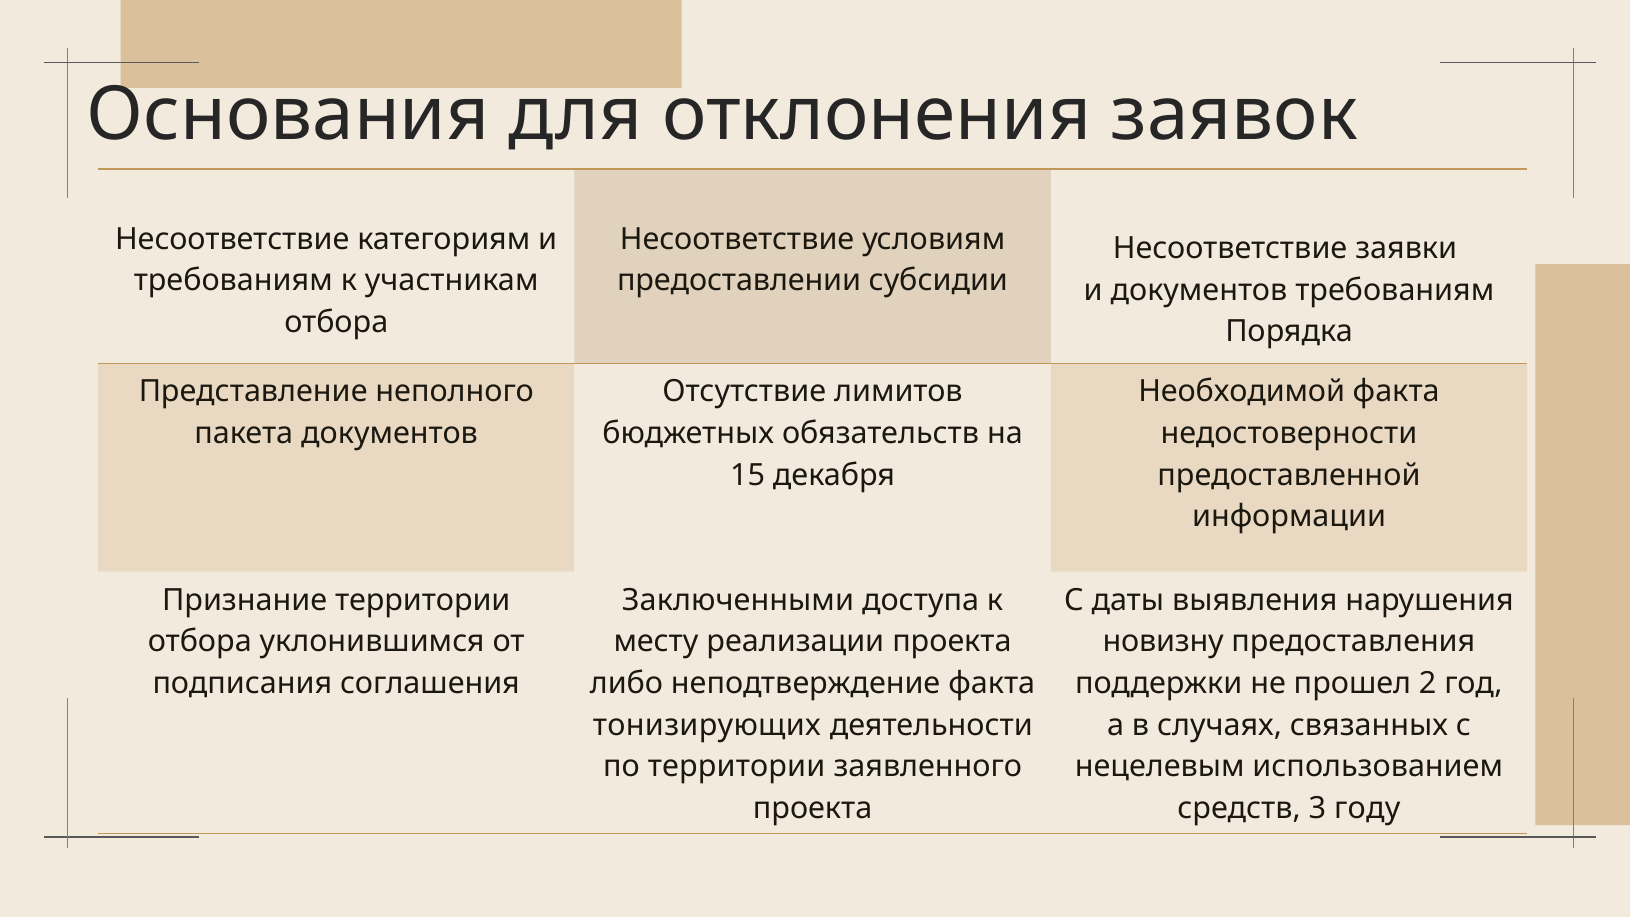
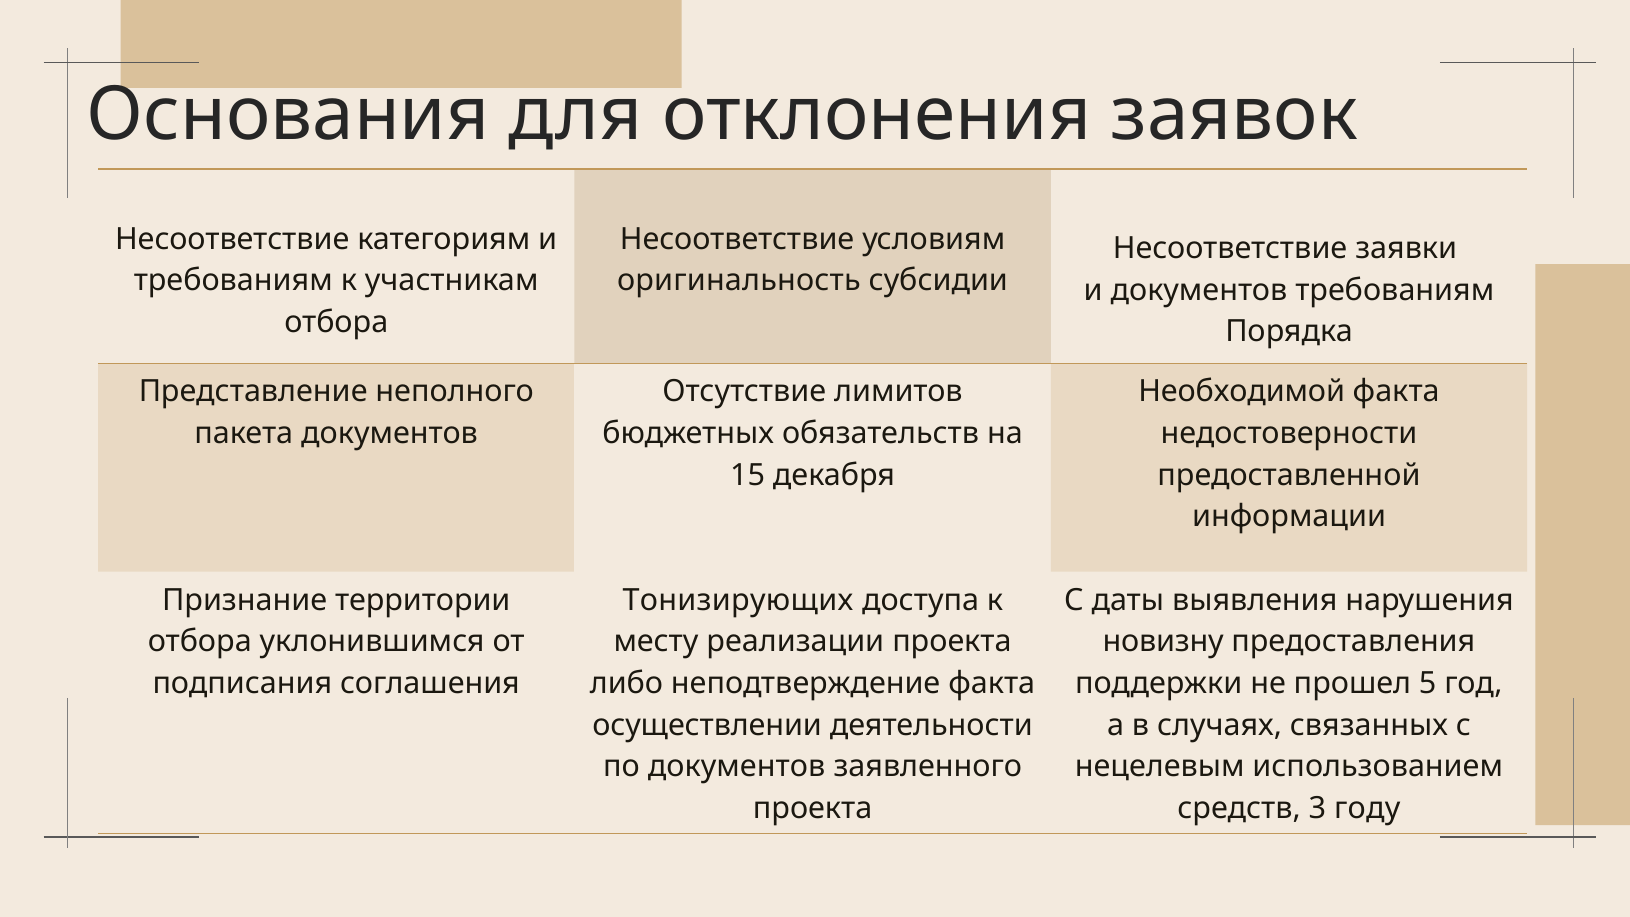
предоставлении: предоставлении -> оригинальность
Заключенными: Заключенными -> Тонизирующих
2: 2 -> 5
тонизирующих: тонизирующих -> осуществлении
по территории: территории -> документов
